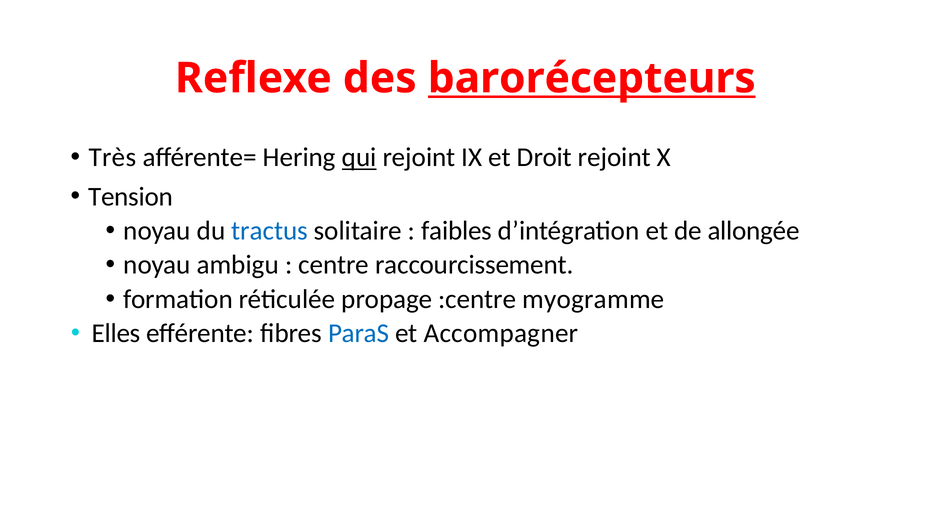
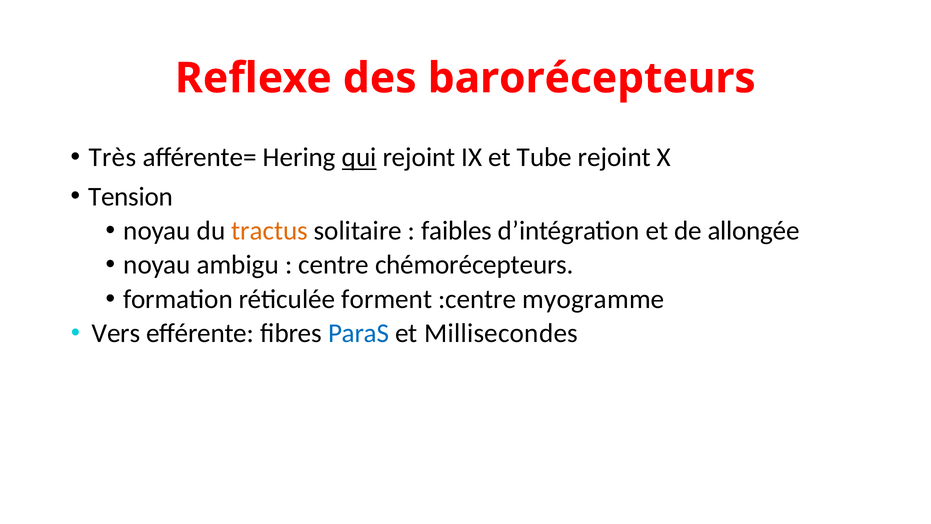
barorécepteurs underline: present -> none
Droit: Droit -> Tube
tractus colour: blue -> orange
raccourcissement: raccourcissement -> chémorécepteurs
propage: propage -> forment
Elles: Elles -> Vers
Accompagner: Accompagner -> Millisecondes
